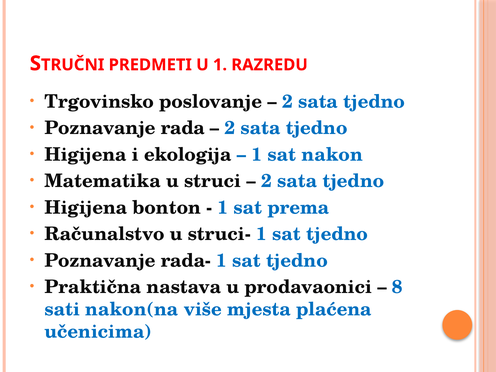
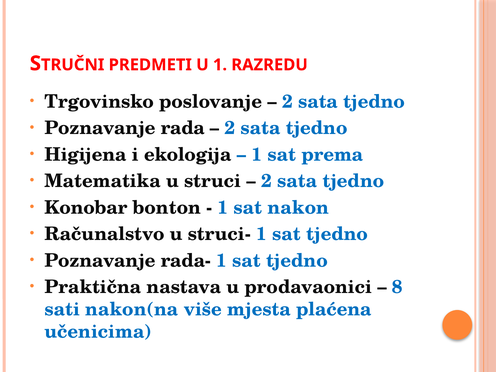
nakon: nakon -> prema
Higijena at (86, 208): Higijena -> Konobar
prema: prema -> nakon
